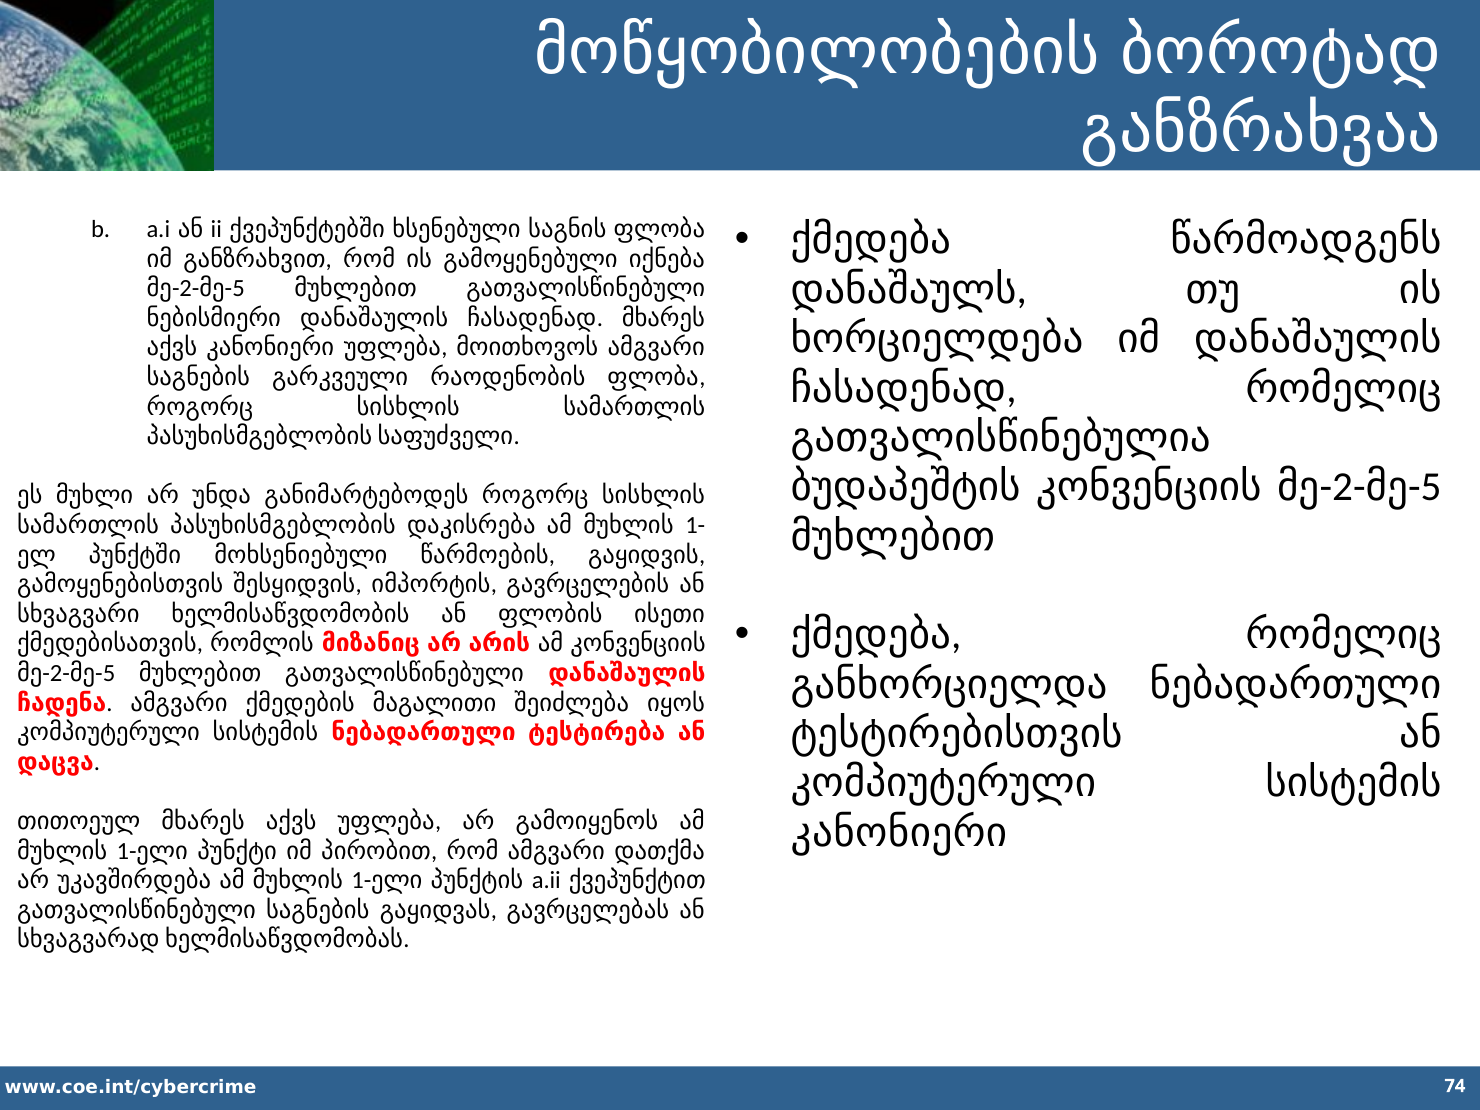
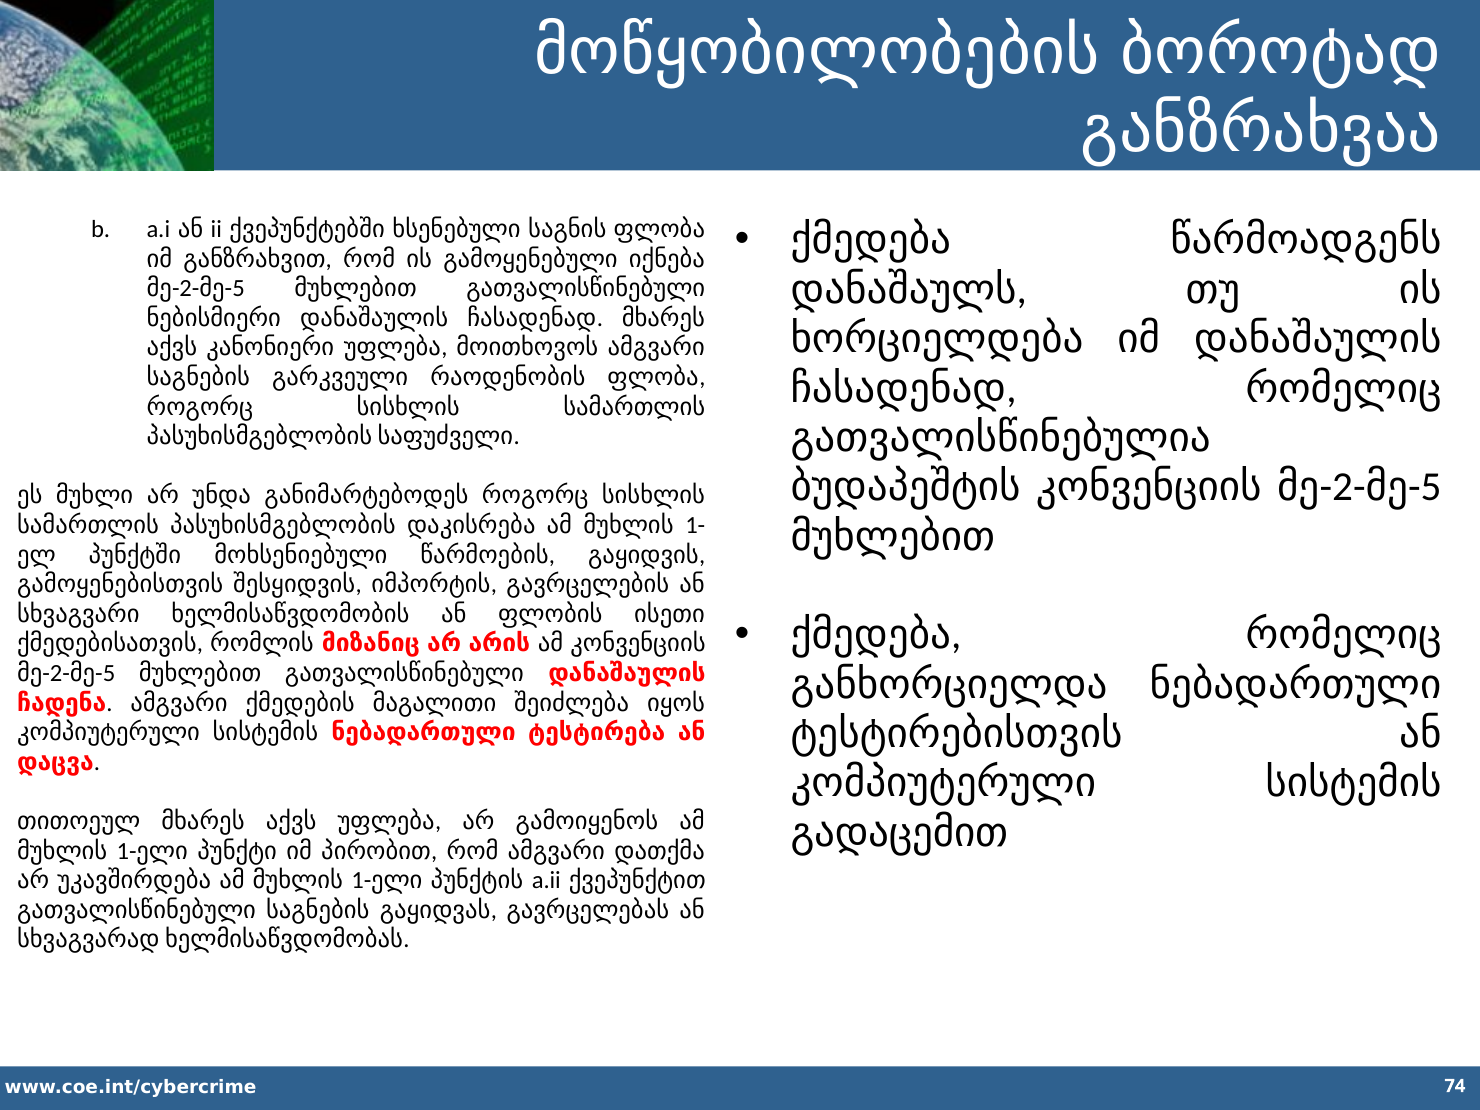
კანონიერი at (899, 833): კანონიერი -> გადაცემით
